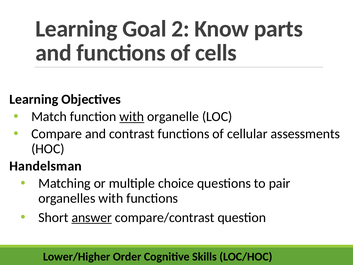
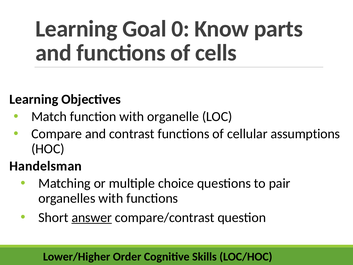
2: 2 -> 0
with at (132, 117) underline: present -> none
assessments: assessments -> assumptions
